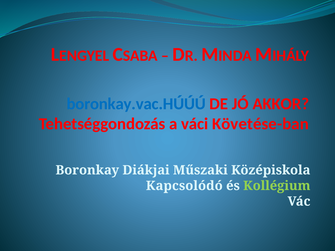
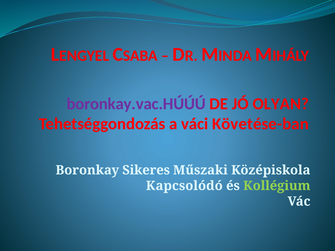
boronkay.vac.HÚÚÚ colour: blue -> purple
AKKOR: AKKOR -> OLYAN
Diákjai: Diákjai -> Sikeres
